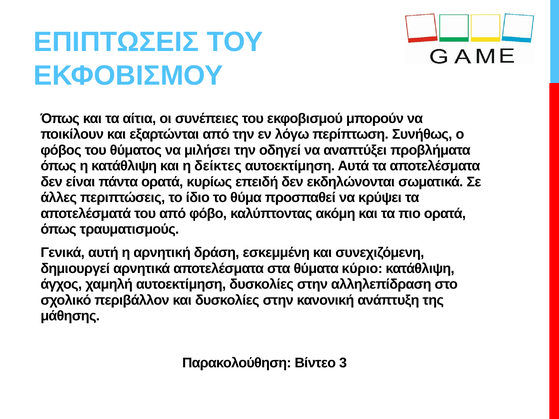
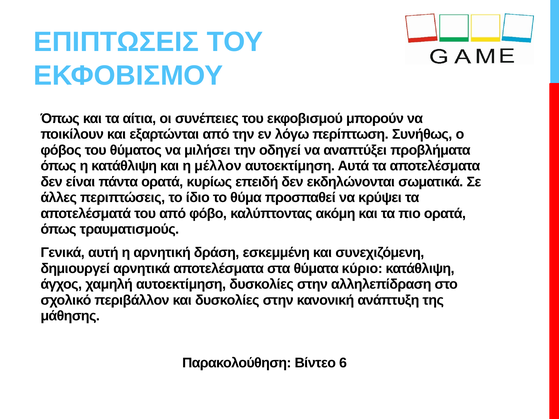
δείκτες: δείκτες -> μέλλον
3: 3 -> 6
